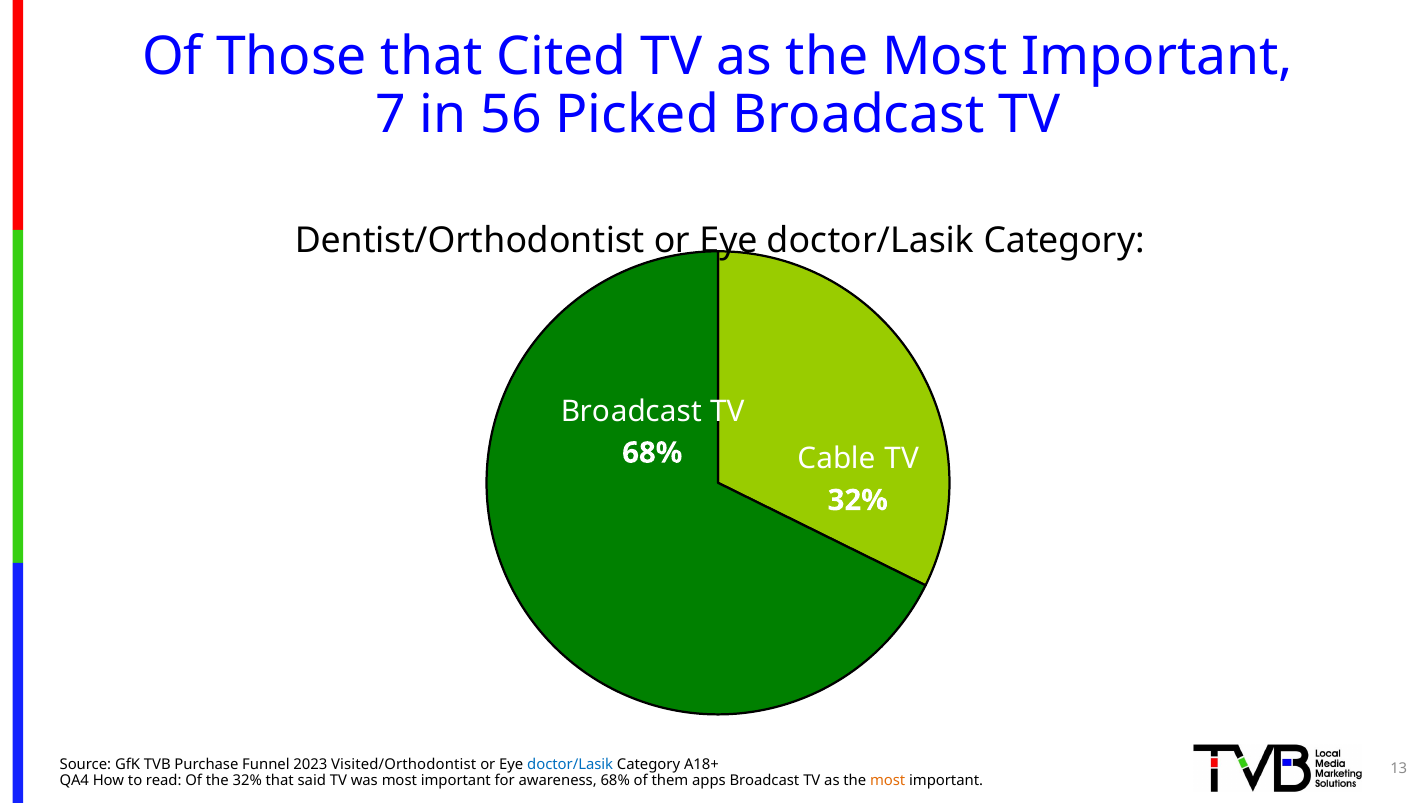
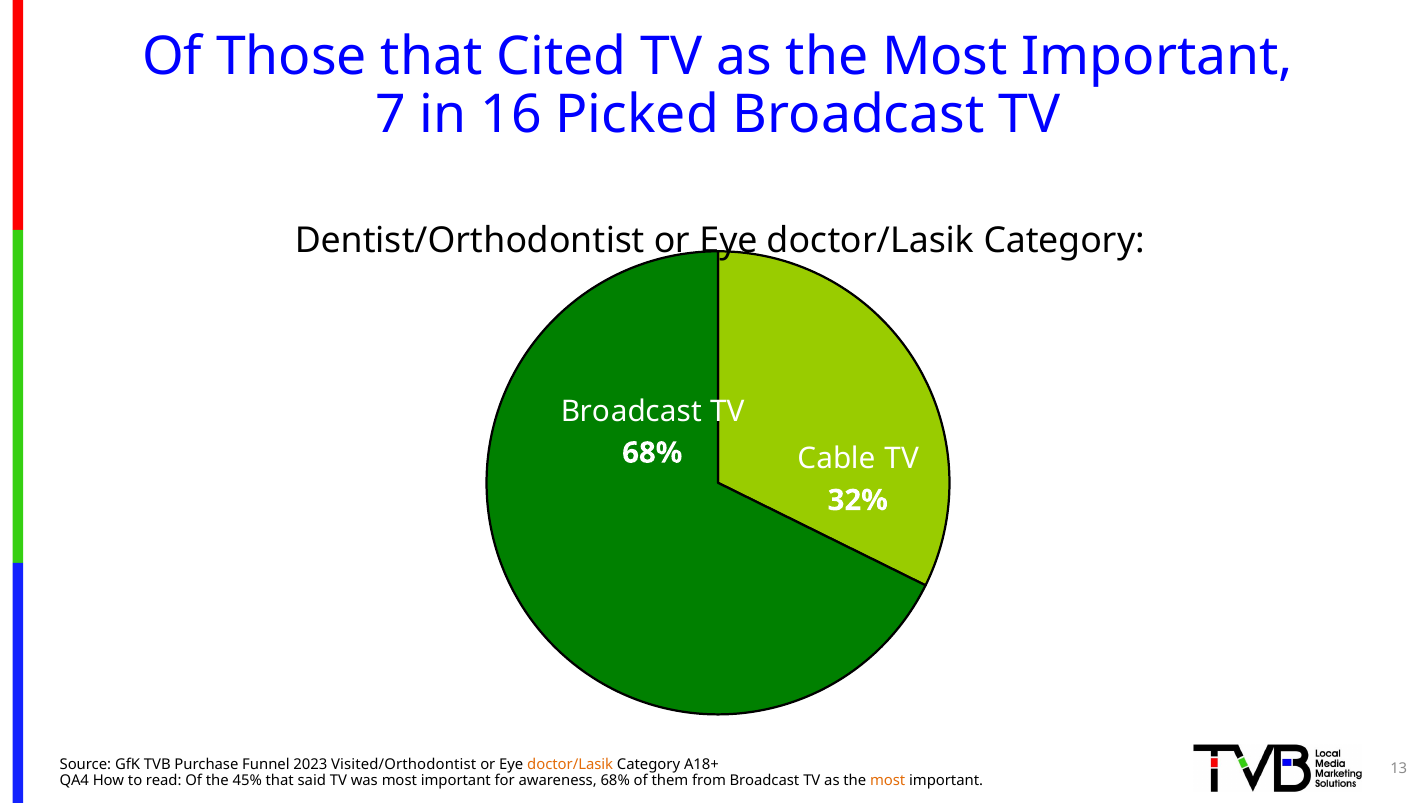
56: 56 -> 16
doctor/Lasik at (570, 764) colour: blue -> orange
the 32%: 32% -> 45%
apps: apps -> from
